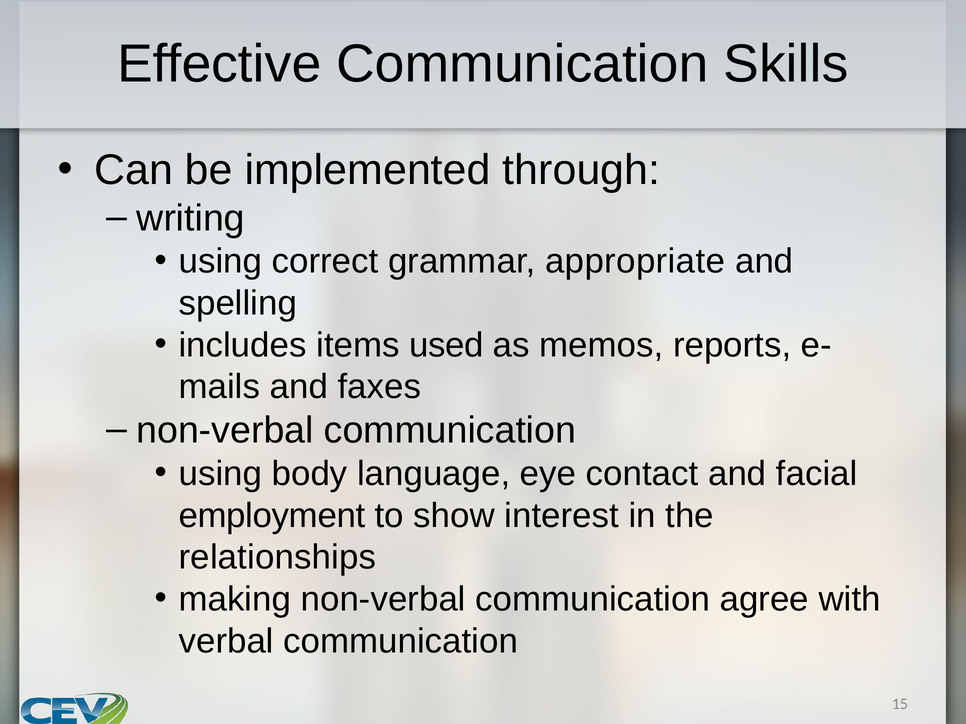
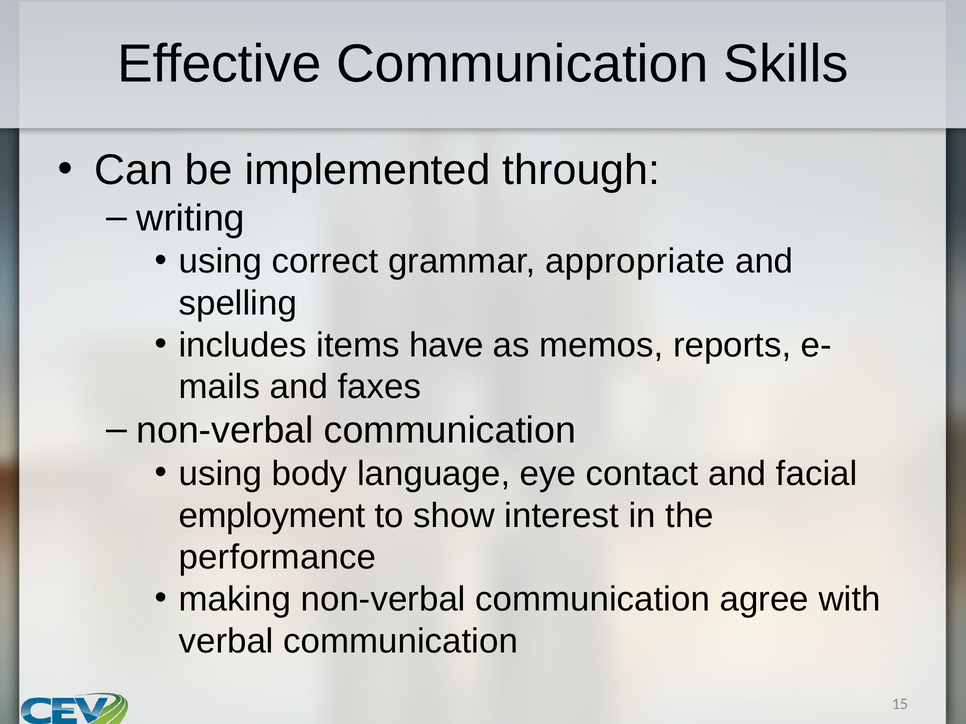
used: used -> have
relationships: relationships -> performance
